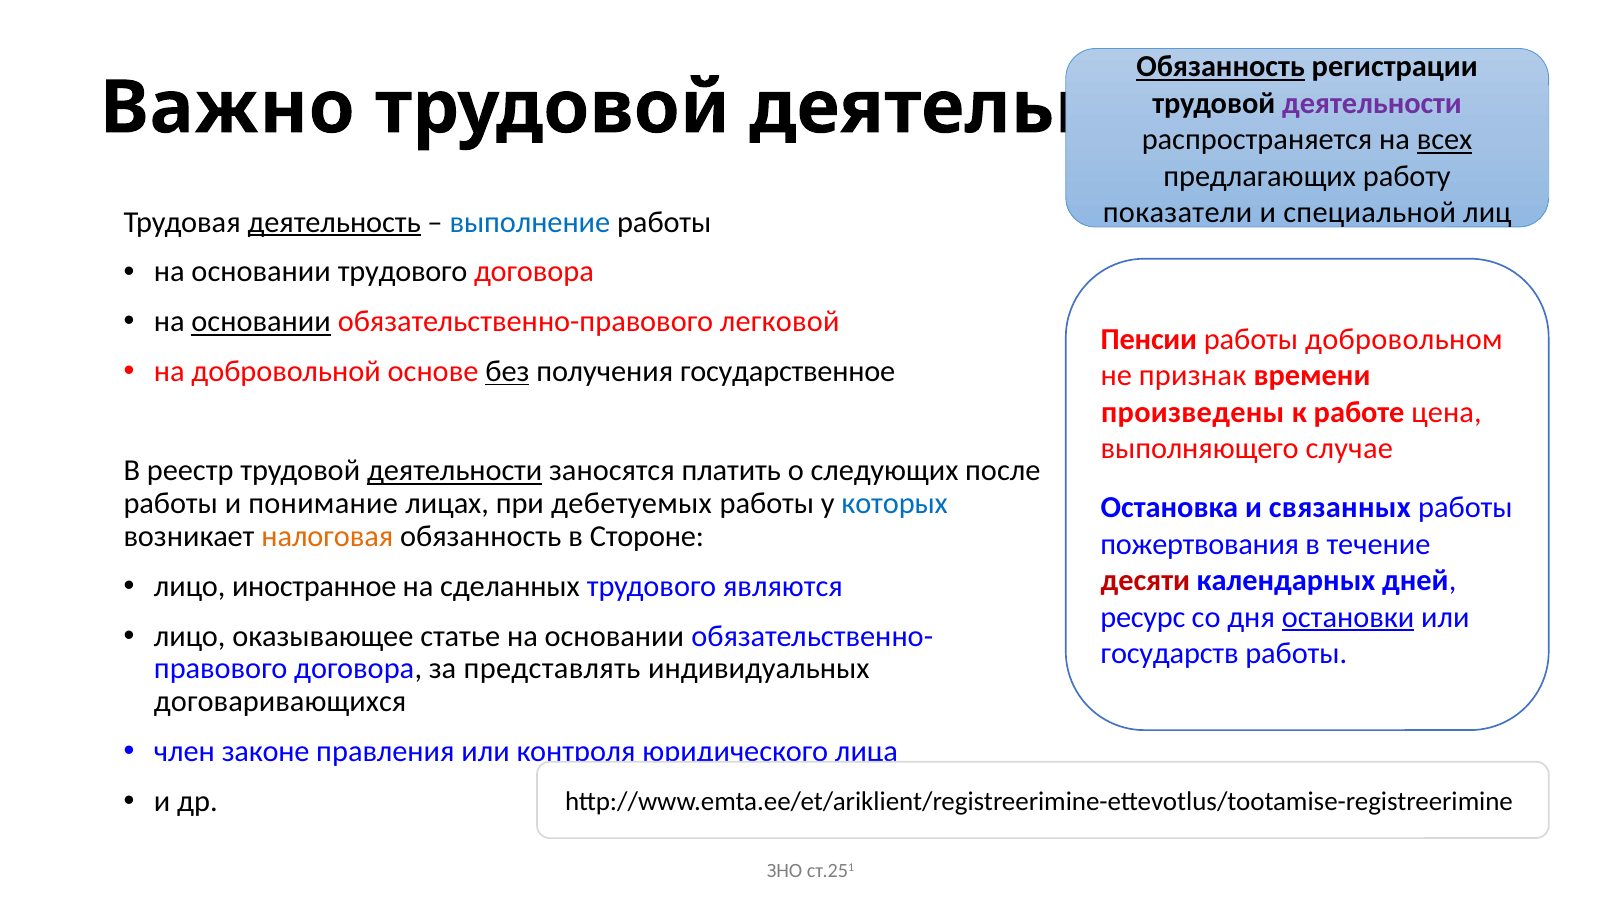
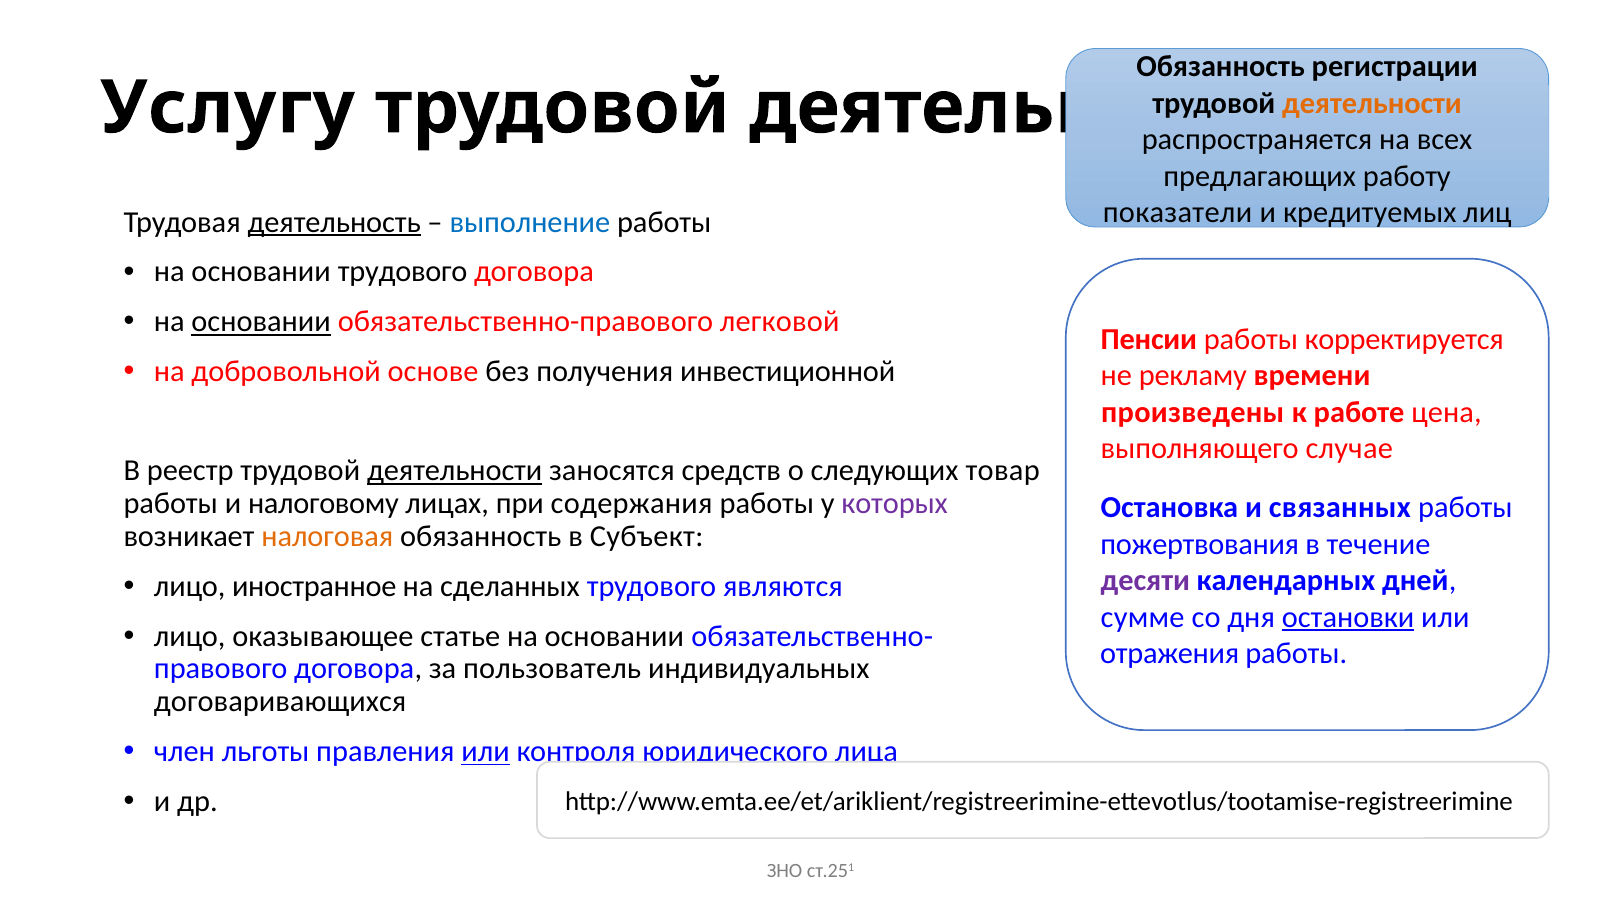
Обязанность at (1221, 67) underline: present -> none
деятельности at (1372, 103) colour: purple -> orange
Важно: Важно -> Услугу
всех underline: present -> none
специальной: специальной -> кредитуемых
добровольном: добровольном -> корректируется
без underline: present -> none
государственное: государственное -> инвестиционной
признак: признак -> рекламу
платить: платить -> средств
после: после -> товар
понимание: понимание -> налоговому
дебетуемых: дебетуемых -> содержания
которых colour: blue -> purple
Стороне: Стороне -> Субъект
десяти colour: red -> purple
ресурс: ресурс -> сумме
государств: государств -> отражения
представлять: представлять -> пользователь
законе: законе -> льготы
или at (486, 751) underline: none -> present
